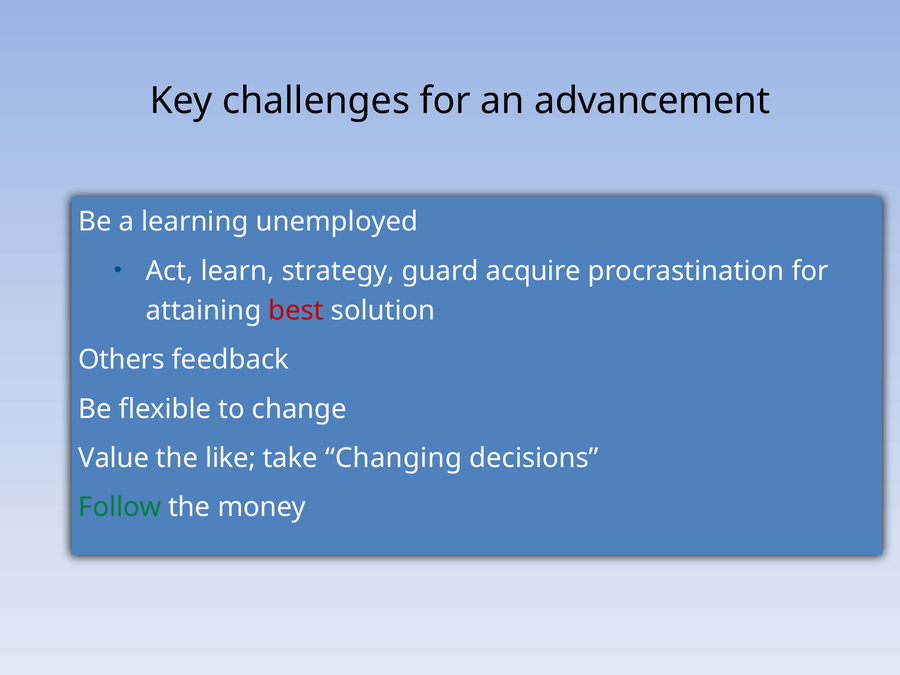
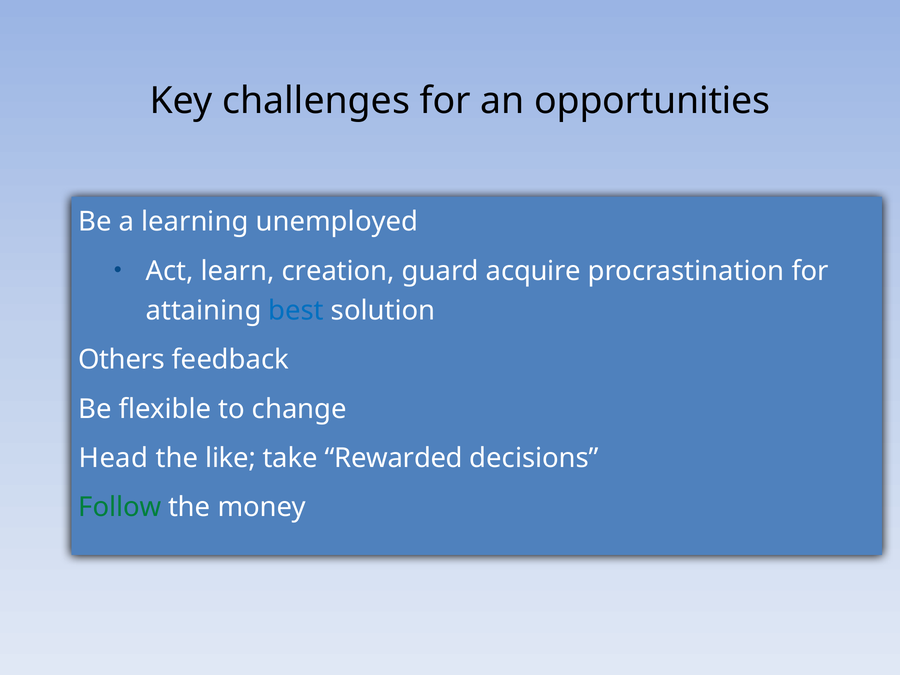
advancement: advancement -> opportunities
strategy: strategy -> creation
best colour: red -> blue
Value: Value -> Head
Changing: Changing -> Rewarded
